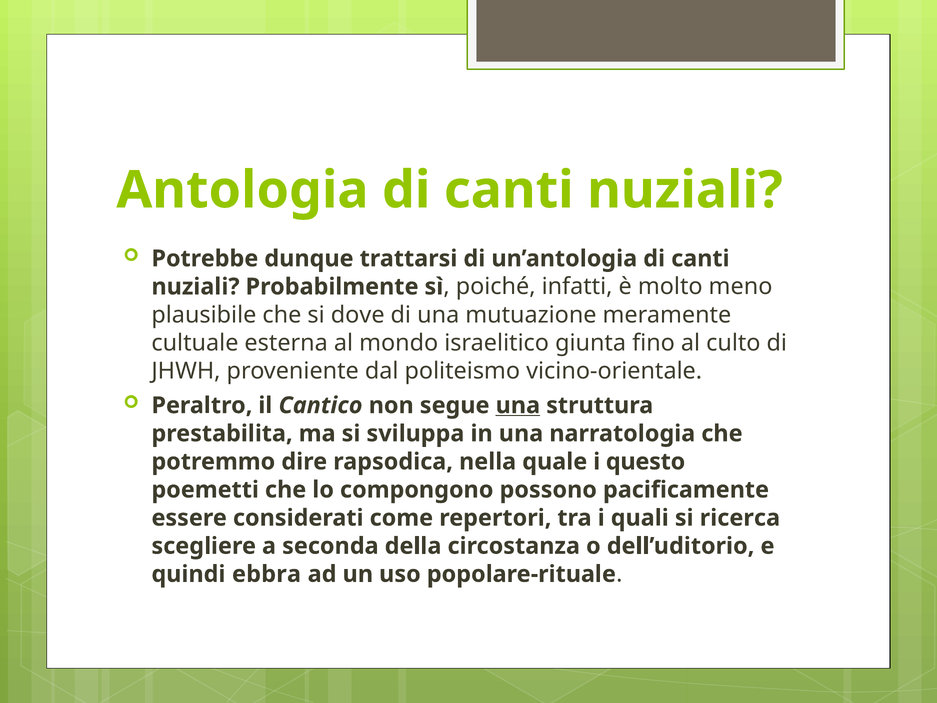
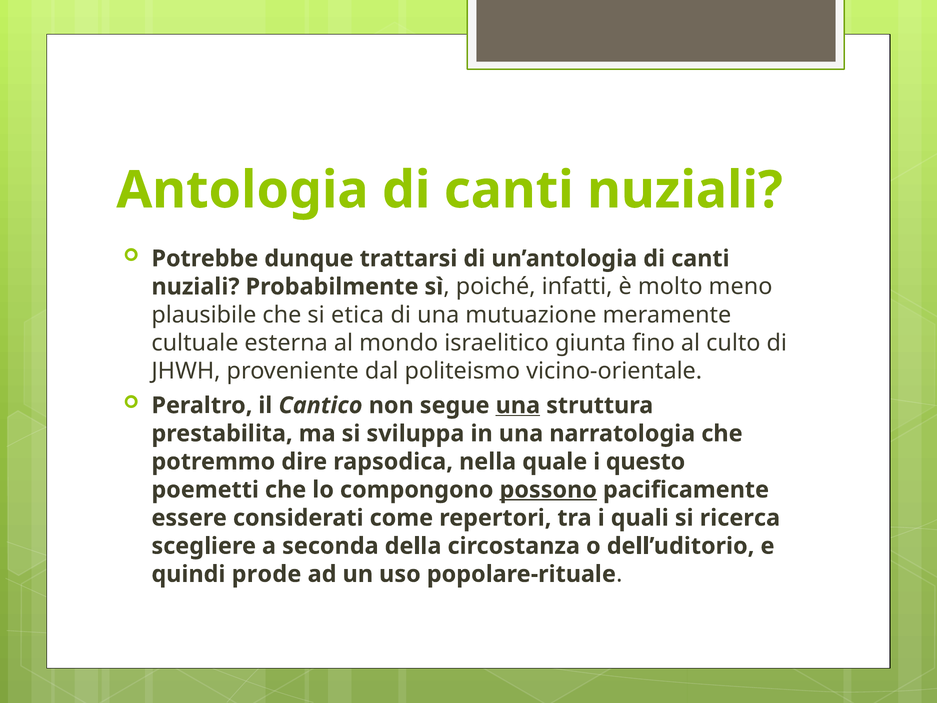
dove: dove -> etica
possono underline: none -> present
ebbra: ebbra -> prode
